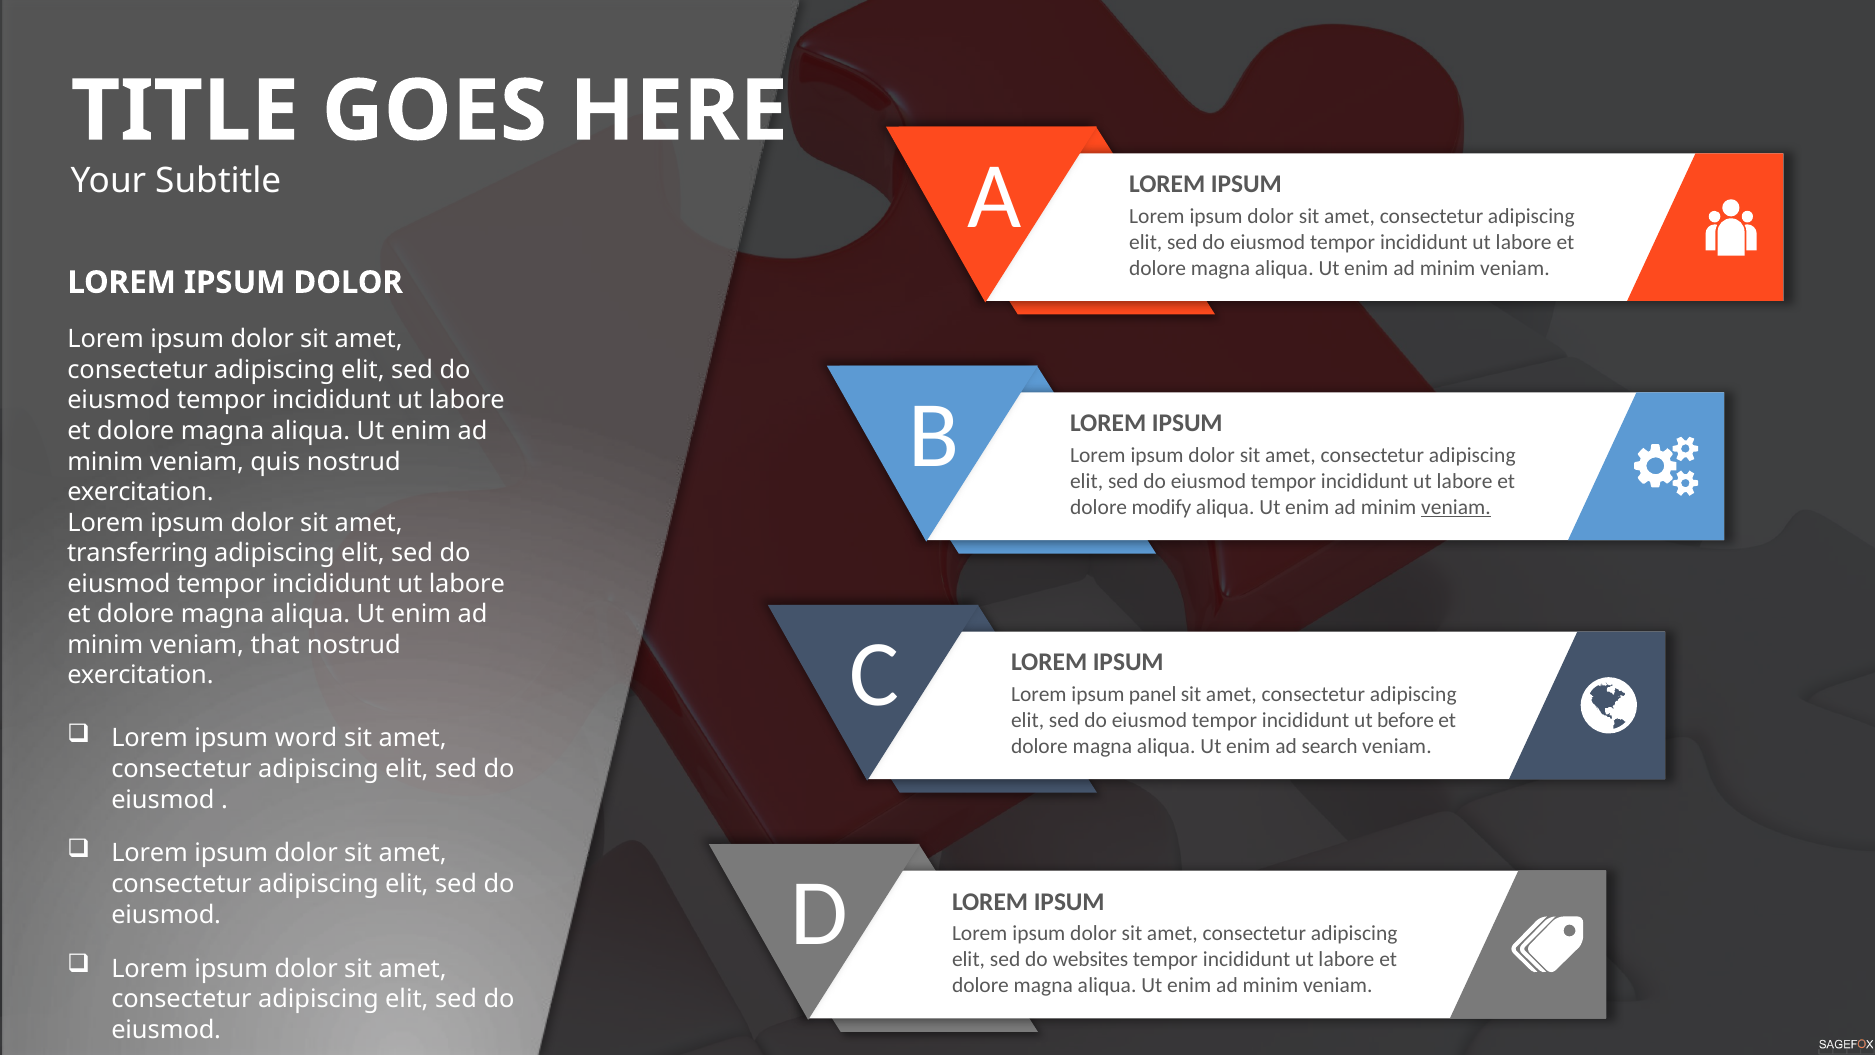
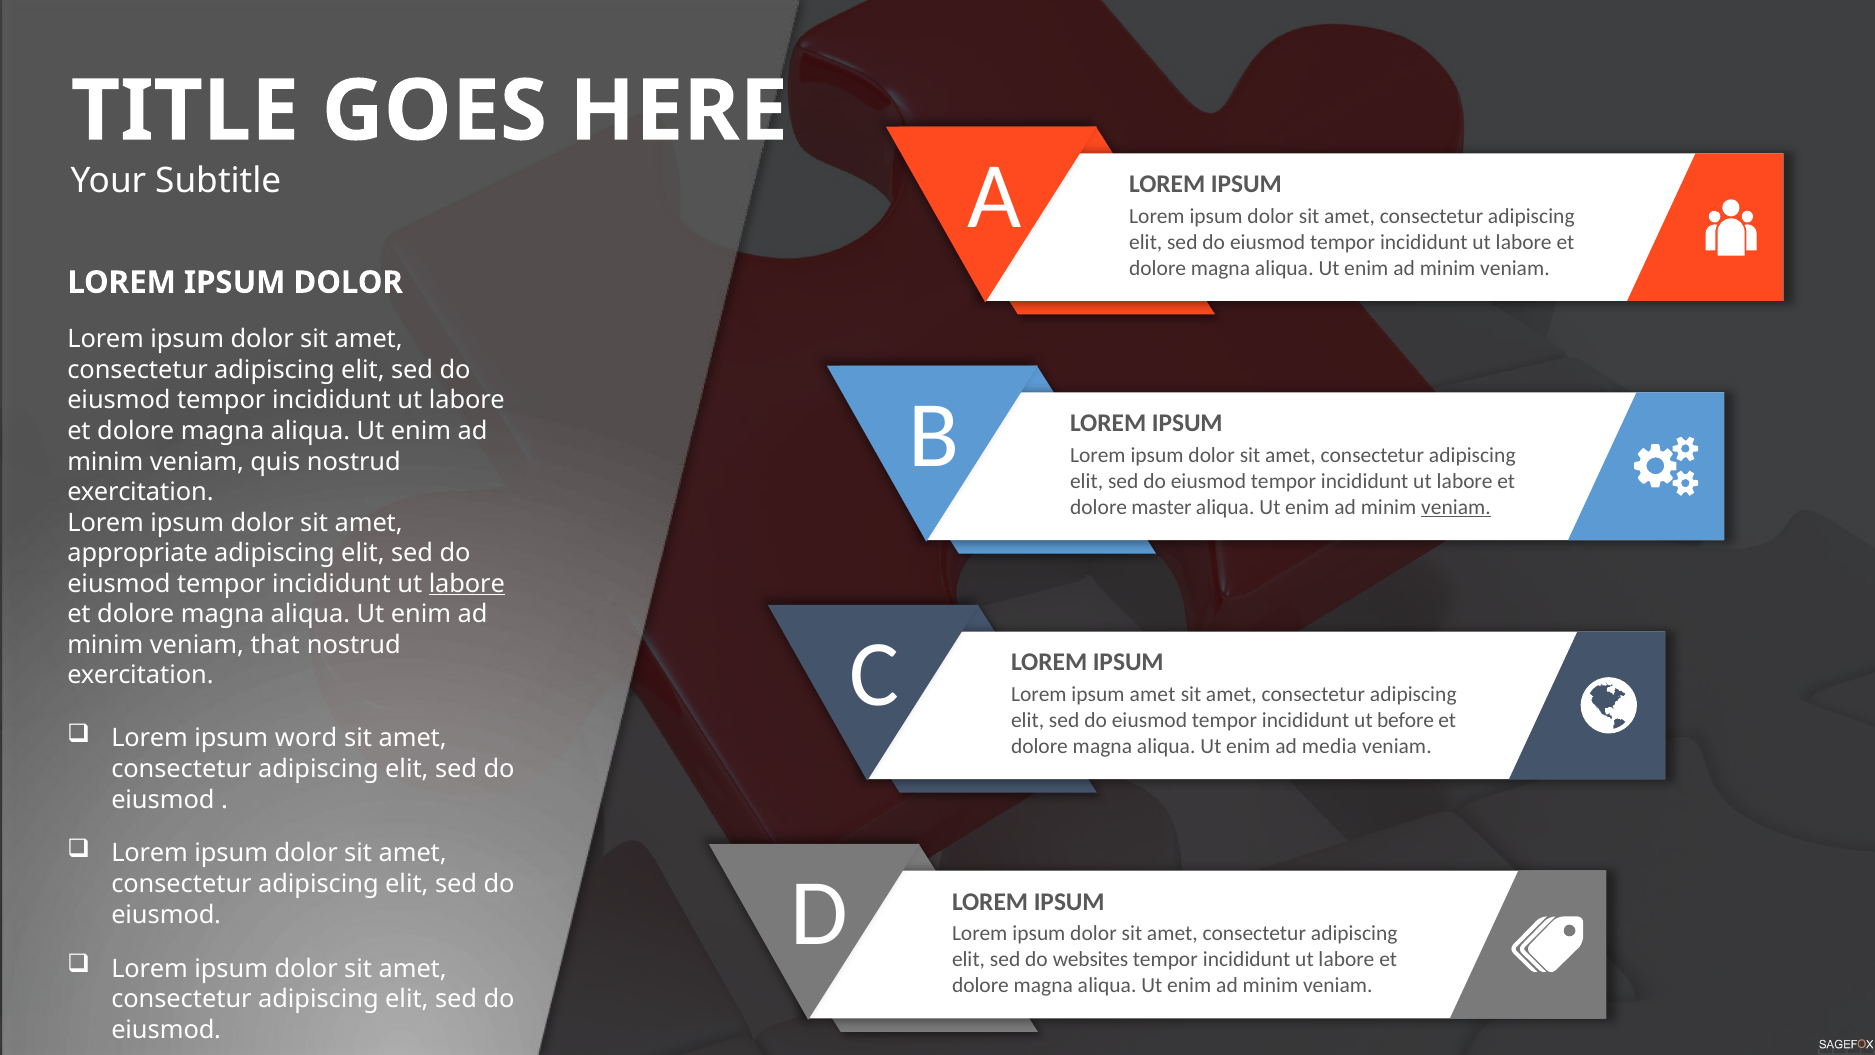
modify: modify -> master
transferring: transferring -> appropriate
labore at (467, 584) underline: none -> present
ipsum panel: panel -> amet
search: search -> media
